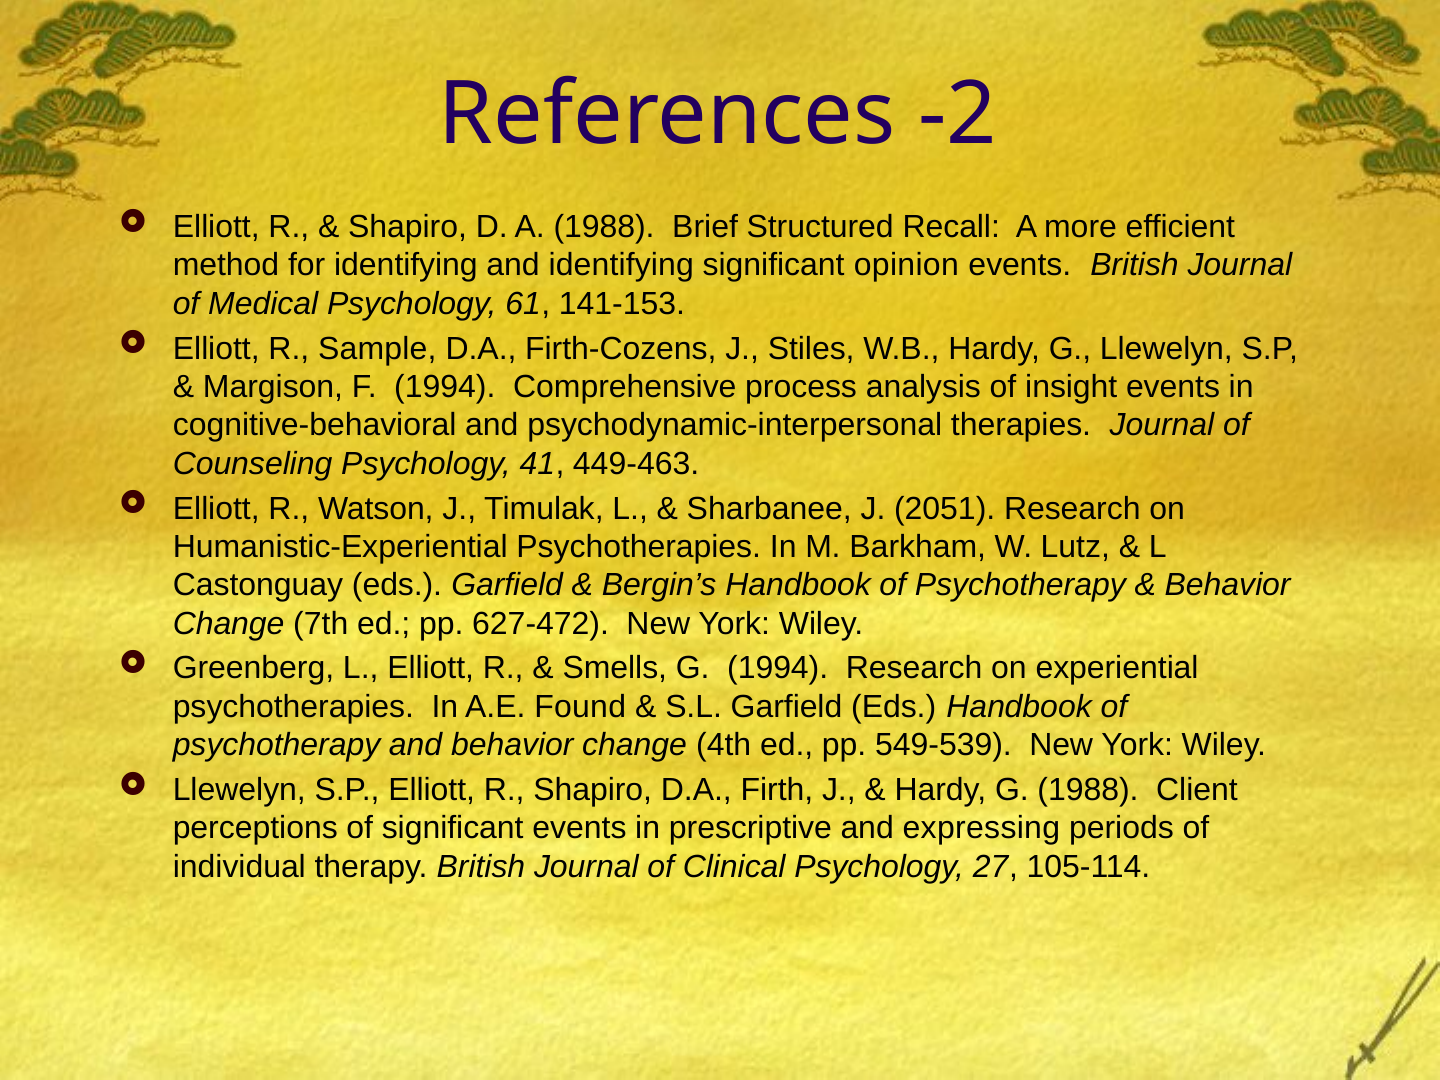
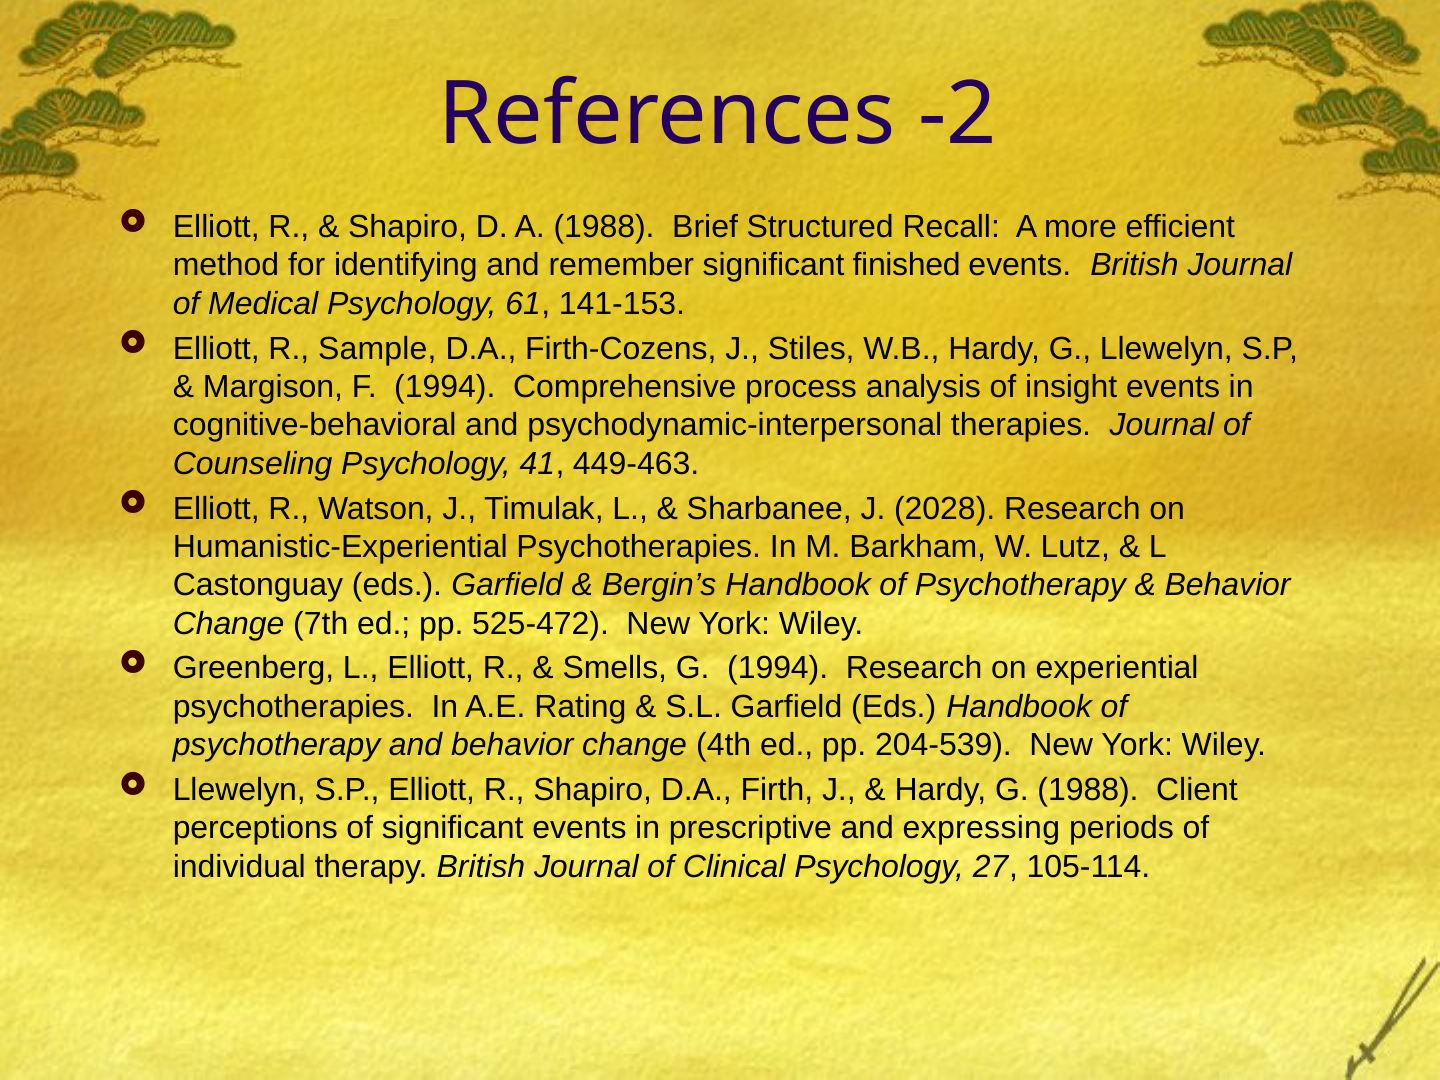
and identifying: identifying -> remember
opinion: opinion -> finished
2051: 2051 -> 2028
627-472: 627-472 -> 525-472
Found: Found -> Rating
549-539: 549-539 -> 204-539
